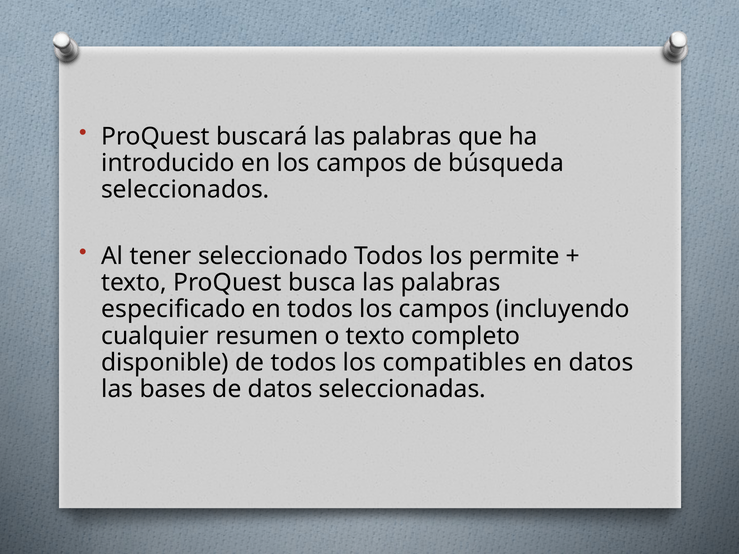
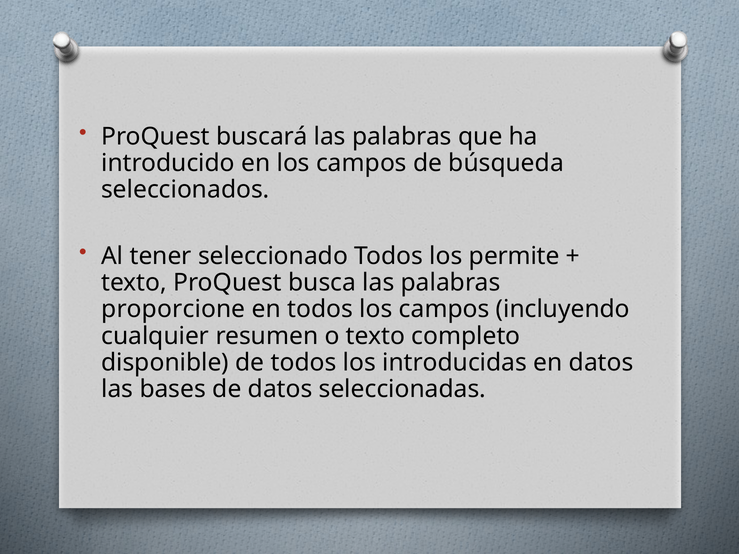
especificado: especificado -> proporcione
compatibles: compatibles -> introducidas
